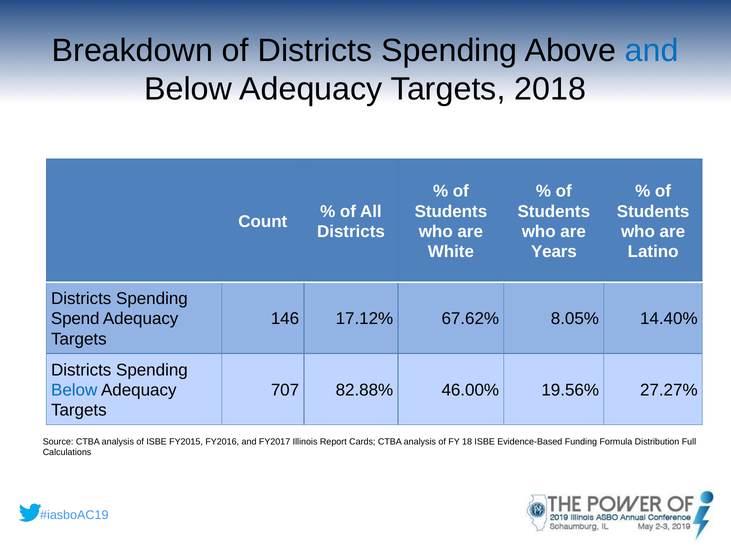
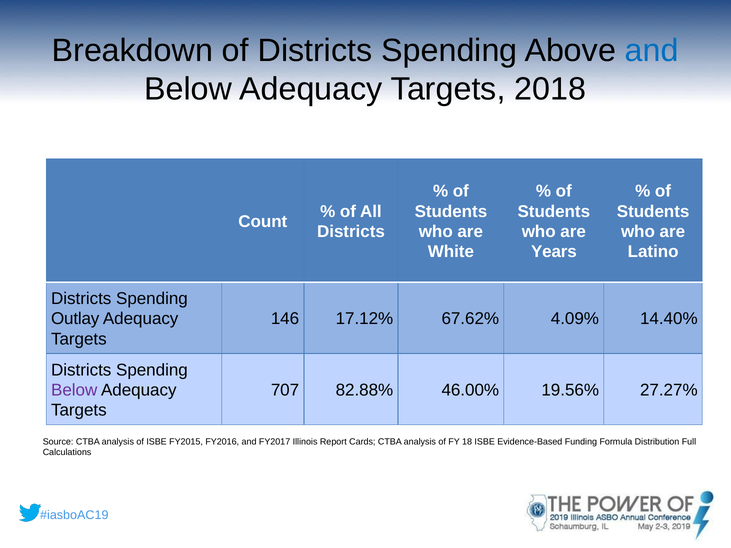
Spend: Spend -> Outlay
8.05%: 8.05% -> 4.09%
Below at (74, 390) colour: blue -> purple
